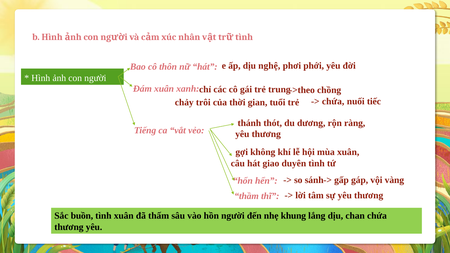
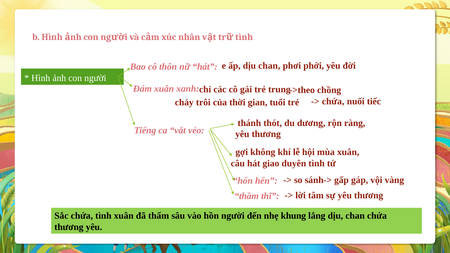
ấp dịu nghệ: nghệ -> chan
Sắc buồn: buồn -> chứa
